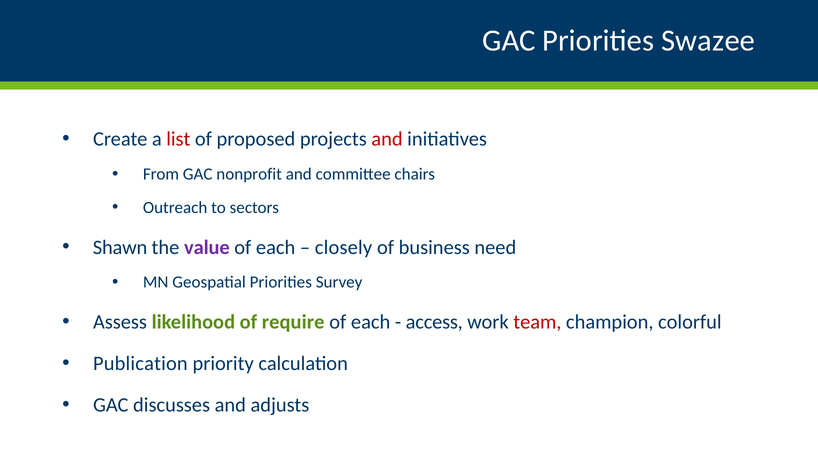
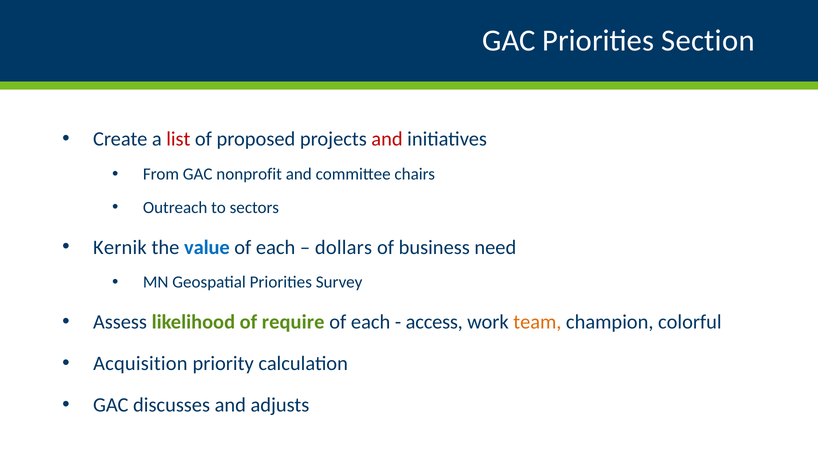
Swazee: Swazee -> Section
Shawn: Shawn -> Kernik
value colour: purple -> blue
closely: closely -> dollars
team colour: red -> orange
Publication: Publication -> Acquisition
